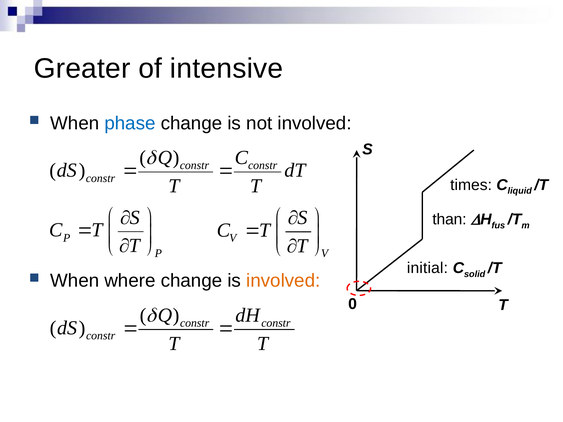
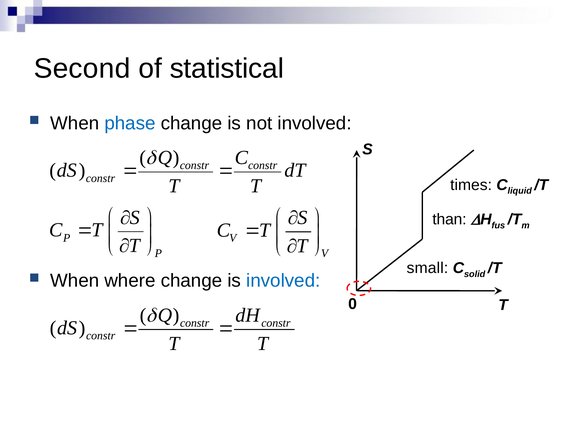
Greater: Greater -> Second
intensive: intensive -> statistical
initial: initial -> small
involved at (283, 281) colour: orange -> blue
